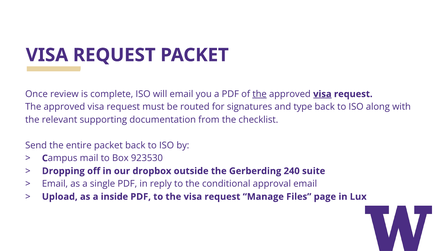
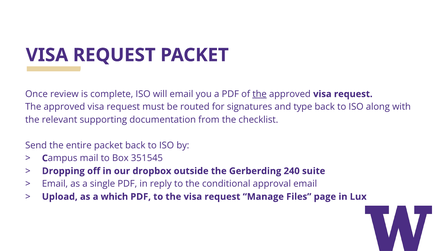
visa at (322, 94) underline: present -> none
923530: 923530 -> 351545
inside: inside -> which
